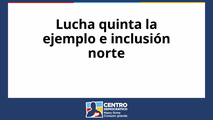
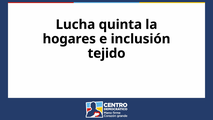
ejemplo: ejemplo -> hogares
norte: norte -> tejido
